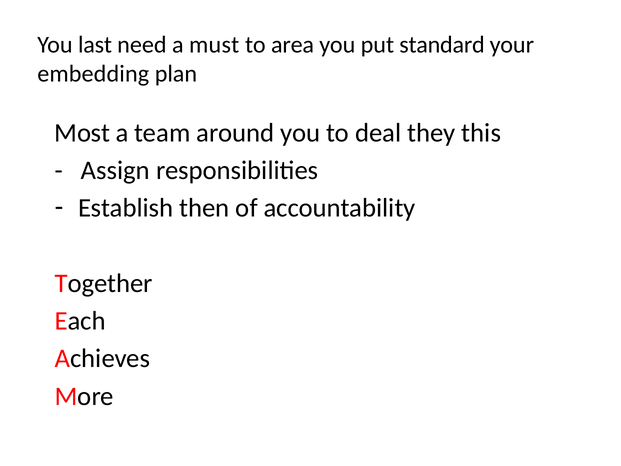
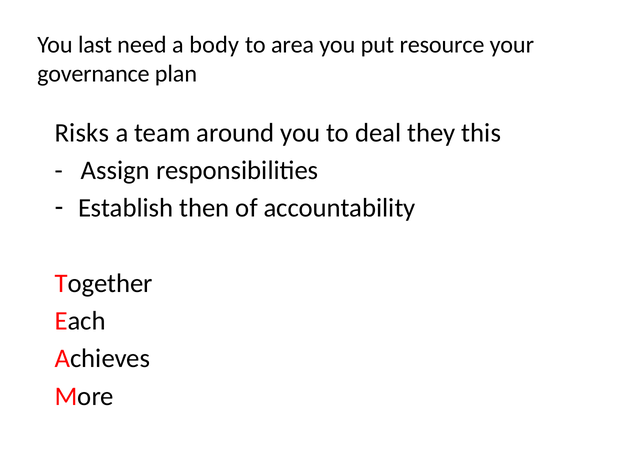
must: must -> body
standard: standard -> resource
embedding: embedding -> governance
Most: Most -> Risks
